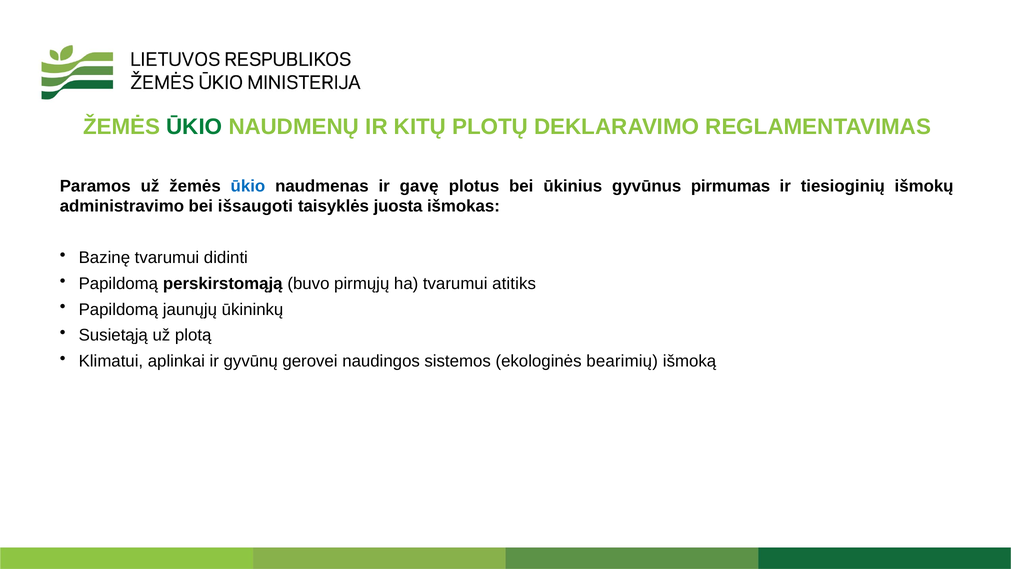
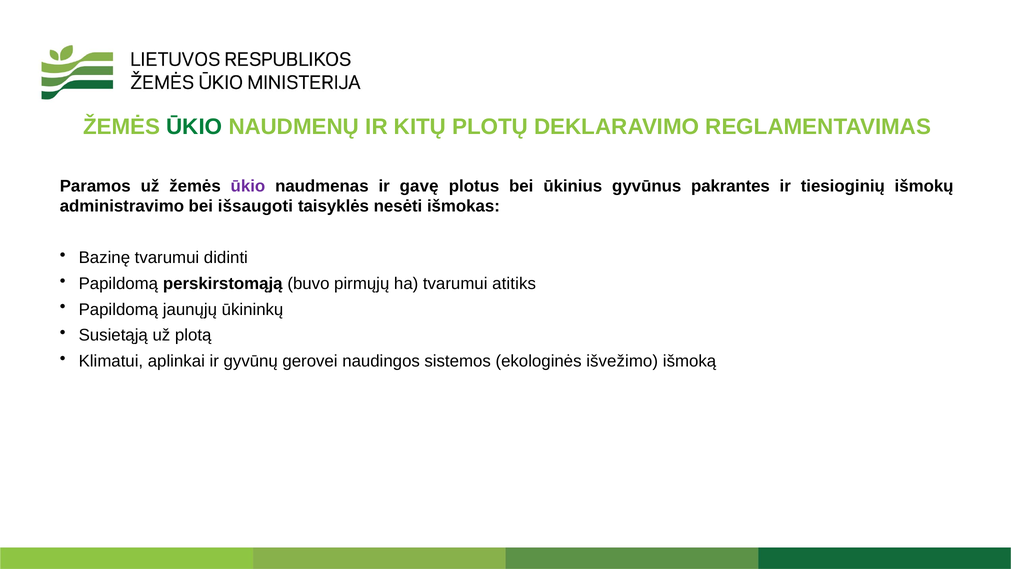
ūkio at (248, 186) colour: blue -> purple
pirmumas: pirmumas -> pakrantes
juosta: juosta -> nesėti
bearimių: bearimių -> išvežimo
